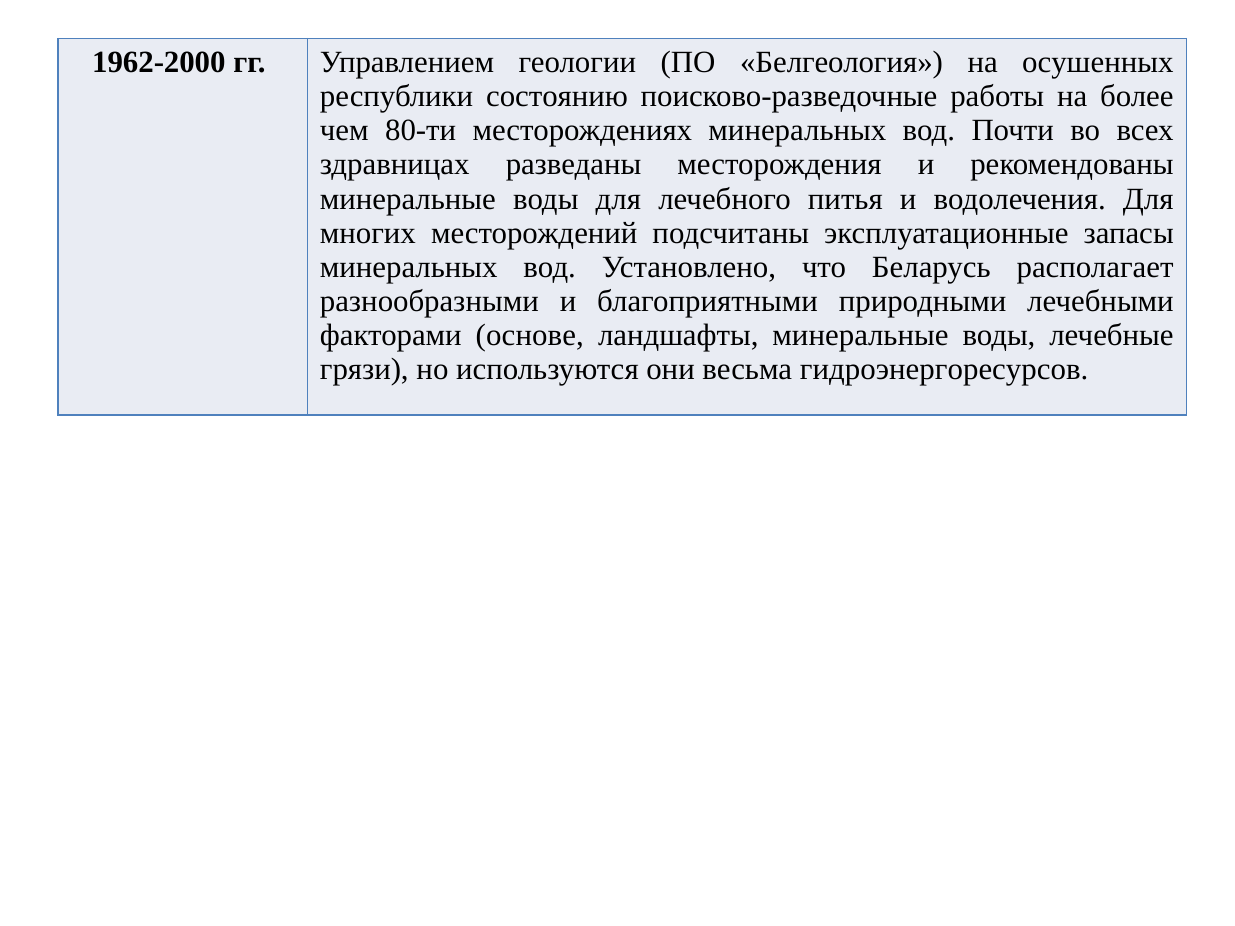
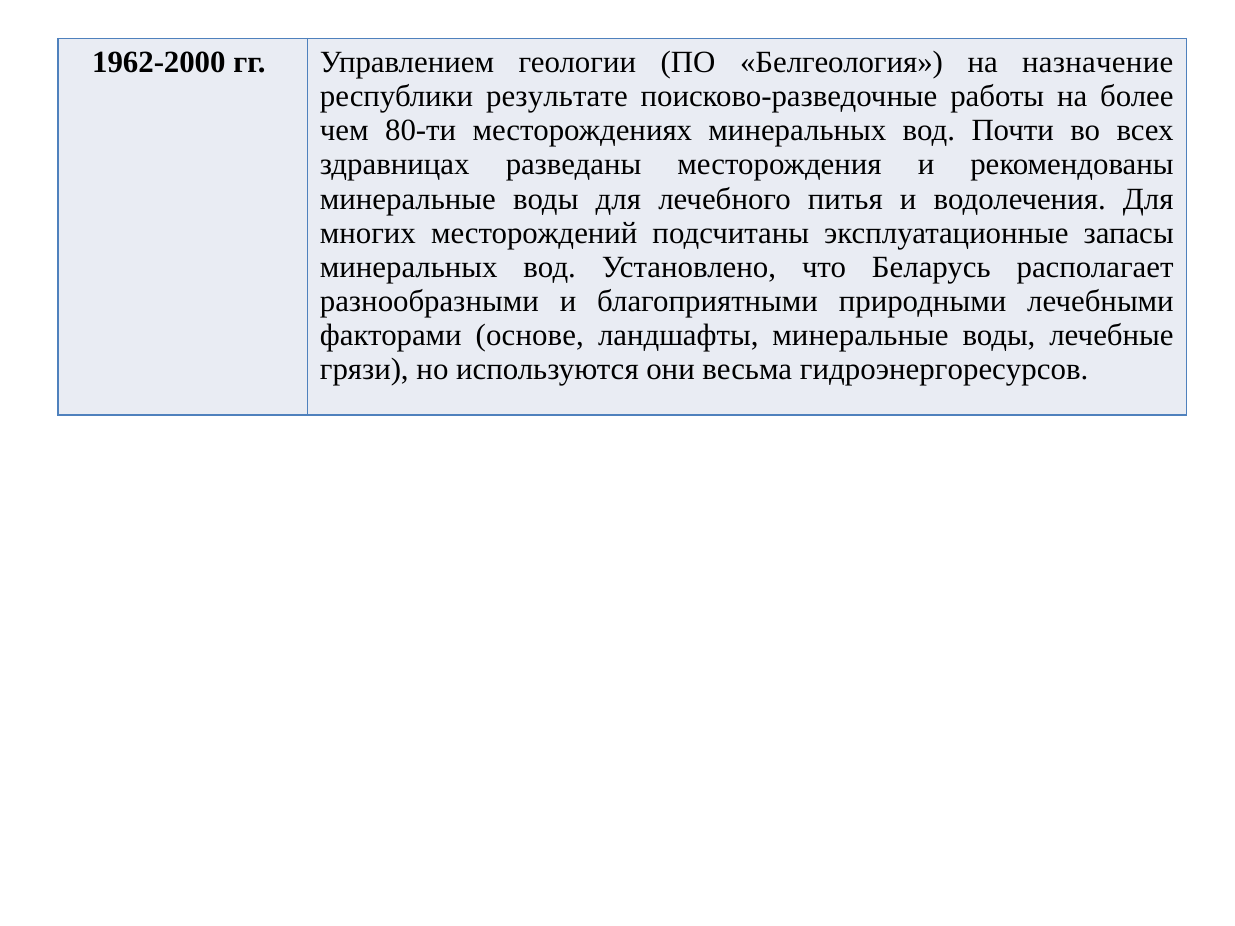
осушенных: осушенных -> назначение
состоянию: состоянию -> результате
